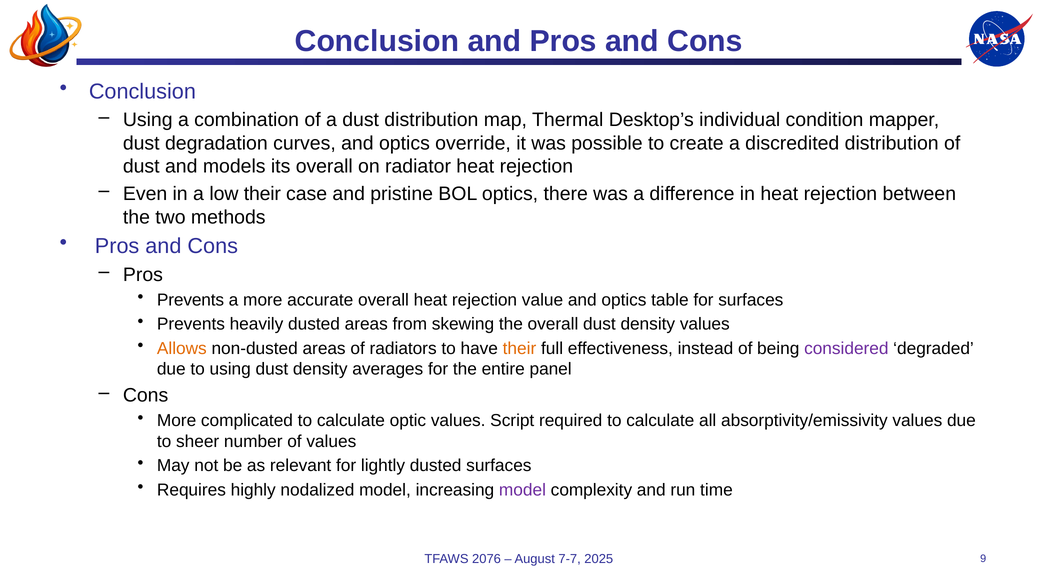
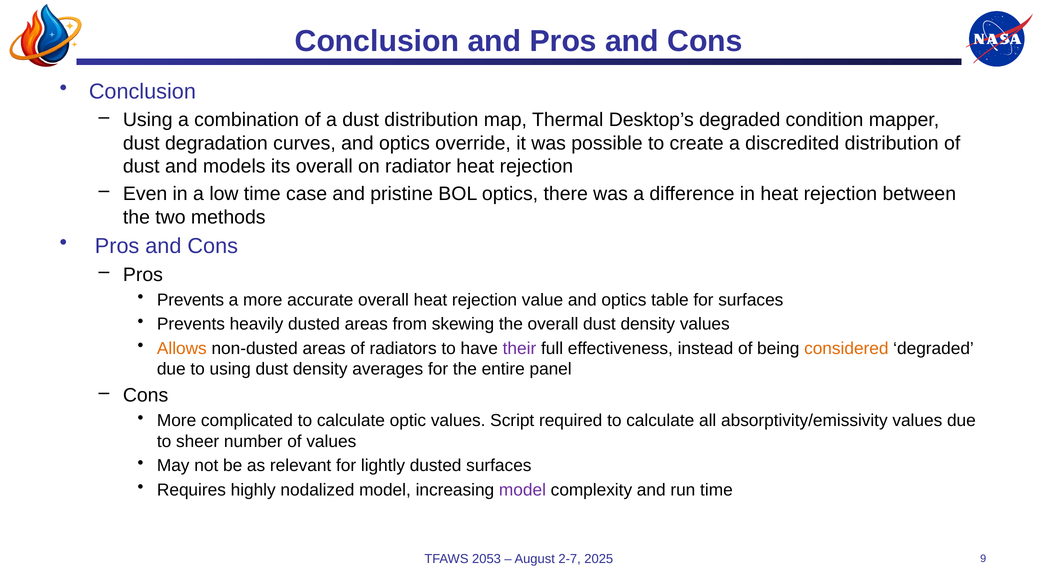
Desktop’s individual: individual -> degraded
low their: their -> time
their at (520, 348) colour: orange -> purple
considered colour: purple -> orange
2076: 2076 -> 2053
7-7: 7-7 -> 2-7
